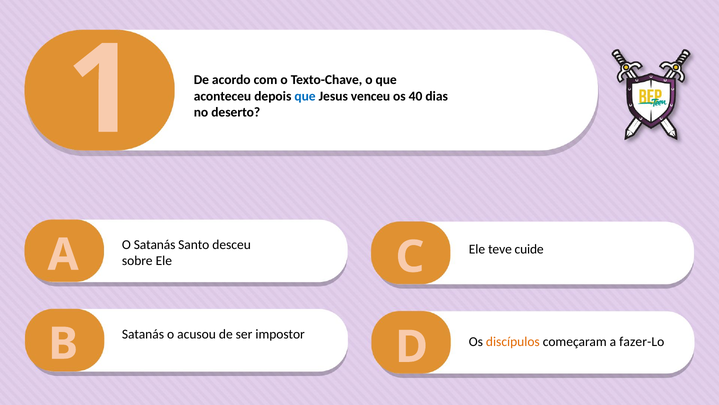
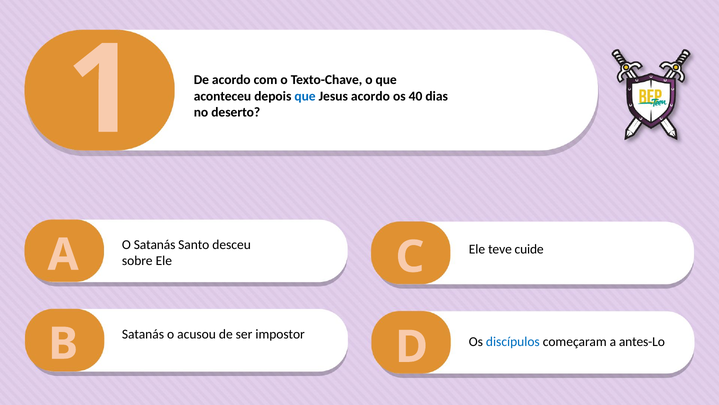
Jesus venceu: venceu -> acordo
discípulos colour: orange -> blue
fazer-Lo: fazer-Lo -> antes-Lo
